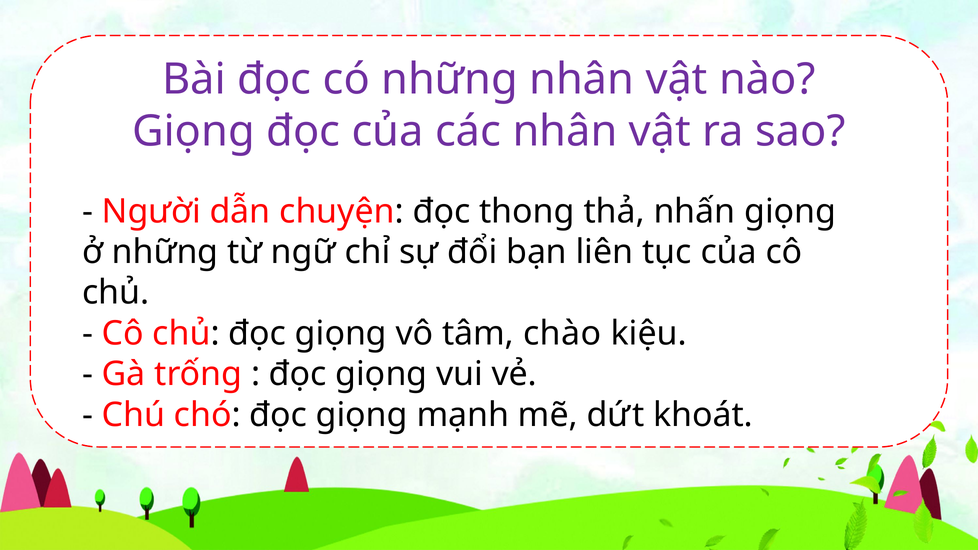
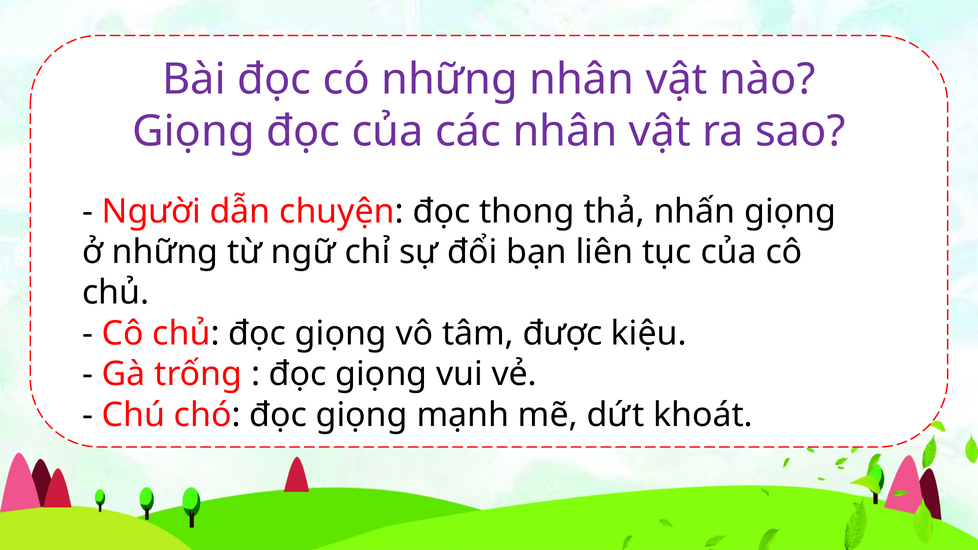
chào: chào -> được
